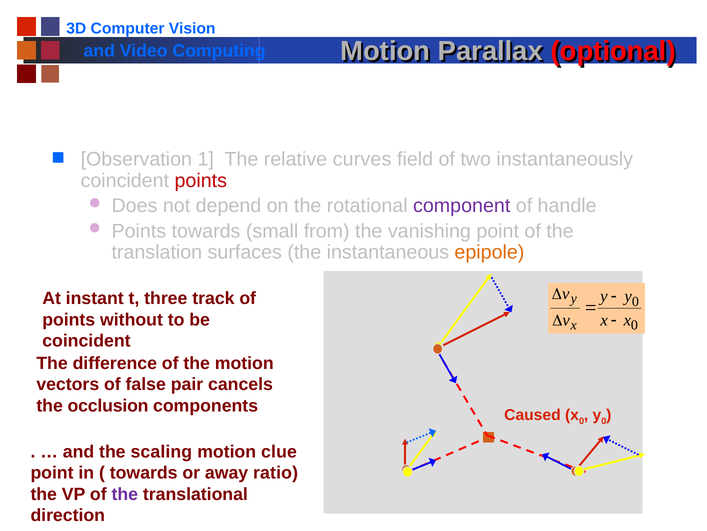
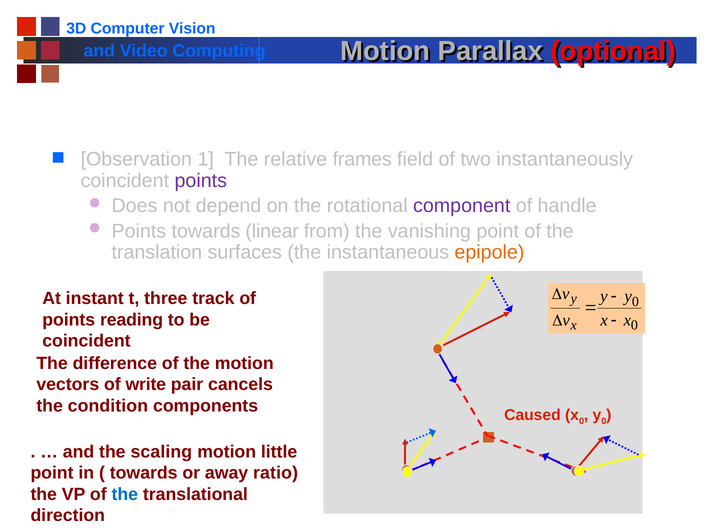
curves: curves -> frames
points at (201, 180) colour: red -> purple
small: small -> linear
without: without -> reading
false: false -> write
occlusion: occlusion -> condition
clue: clue -> little
the at (125, 494) colour: purple -> blue
